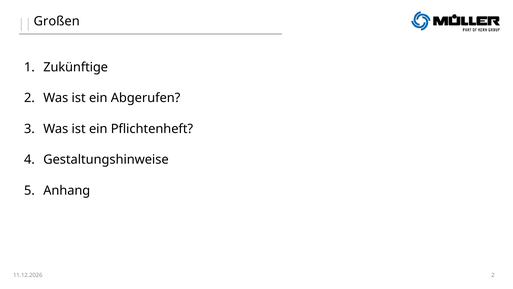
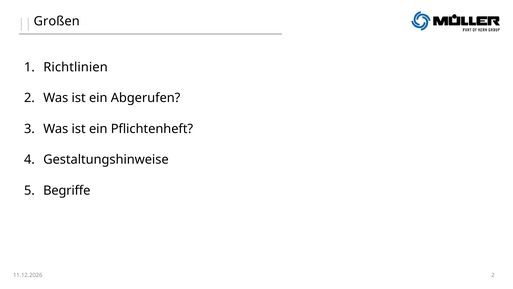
Zukünftige: Zukünftige -> Richtlinien
Anhang: Anhang -> Begriffe
